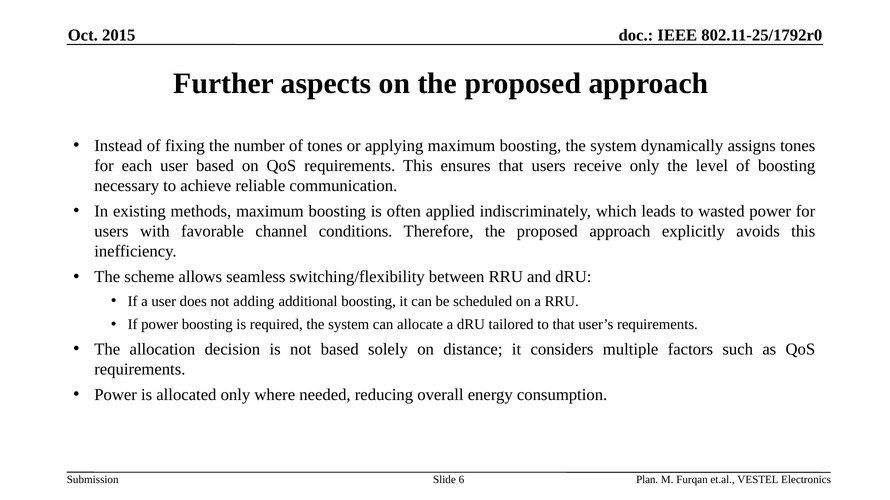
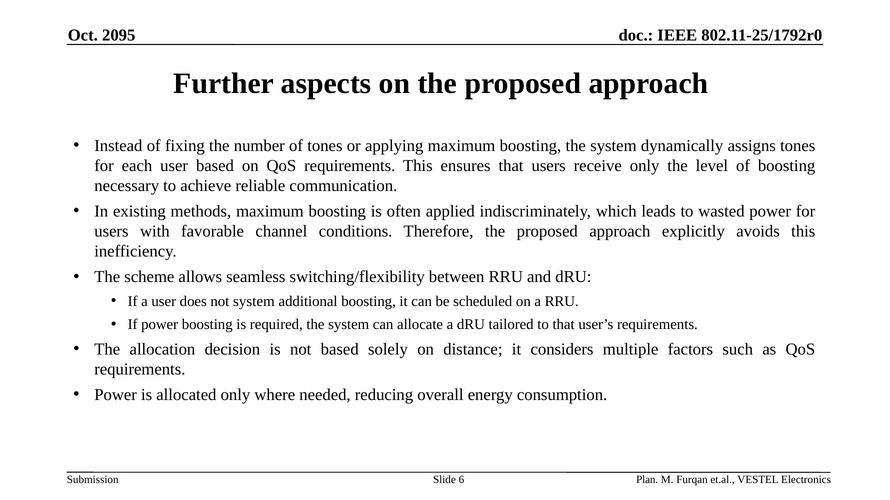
2015: 2015 -> 2095
not adding: adding -> system
